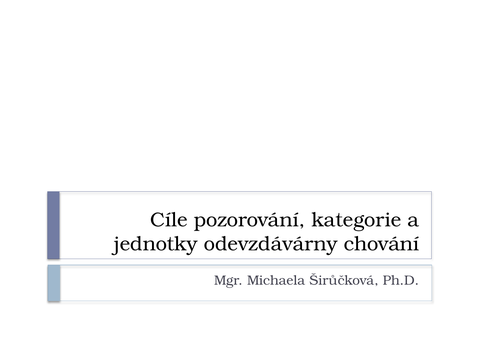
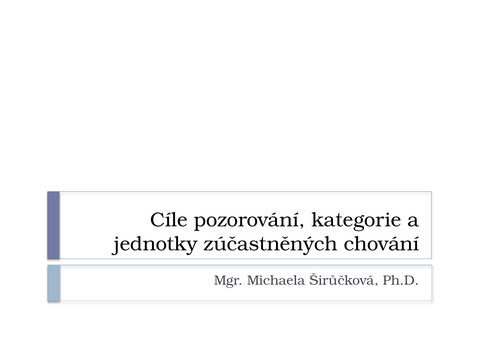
odevzdávárny: odevzdávárny -> zúčastněných
